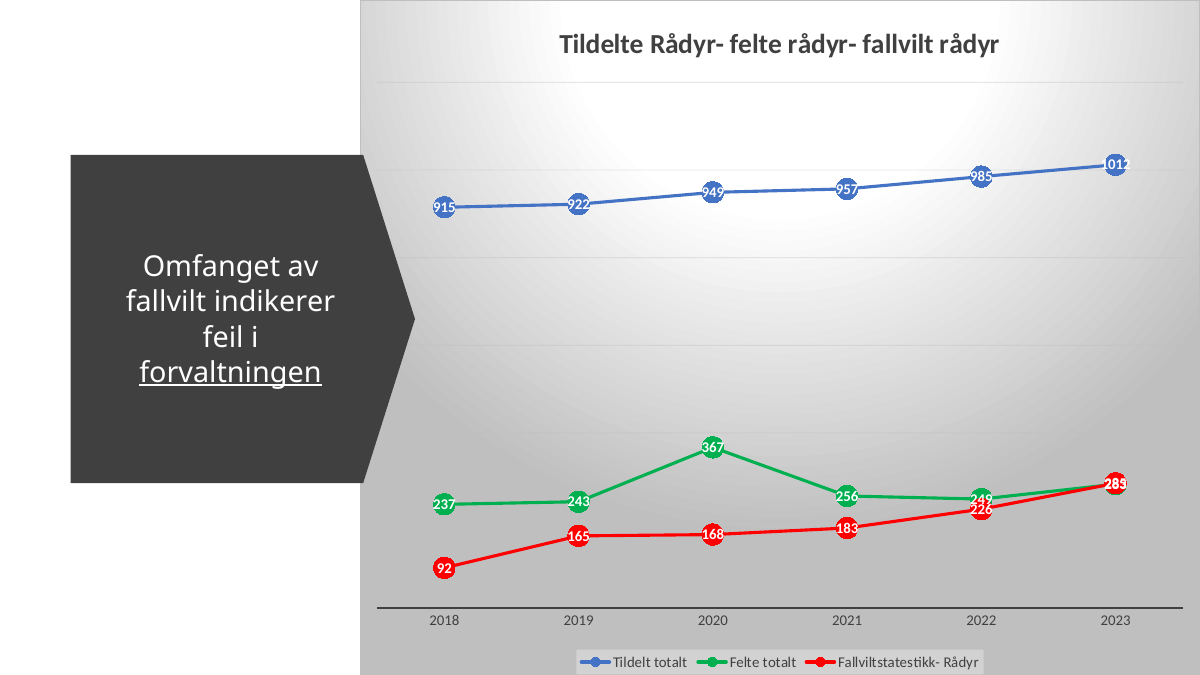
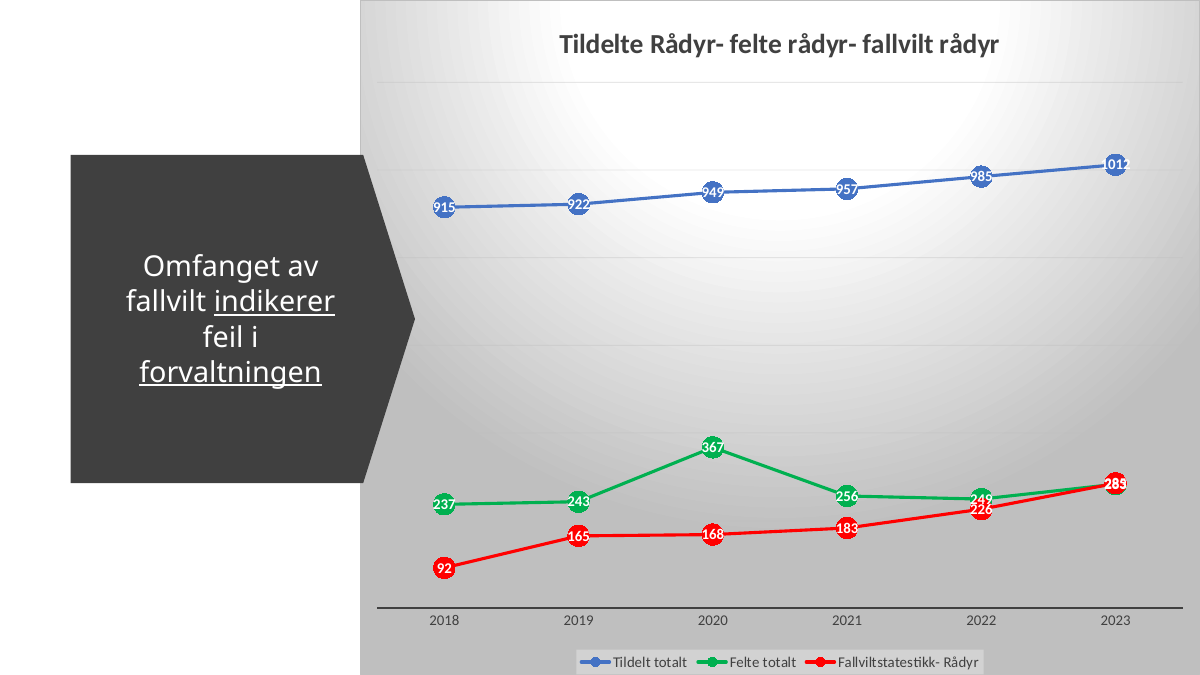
indikerer underline: none -> present
